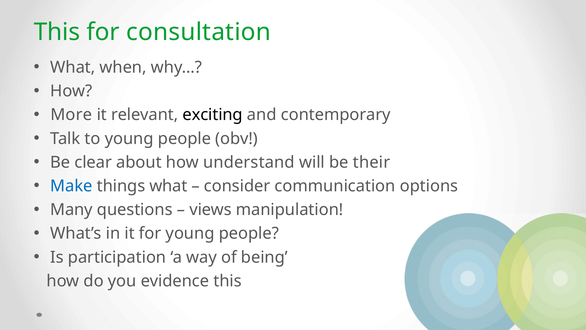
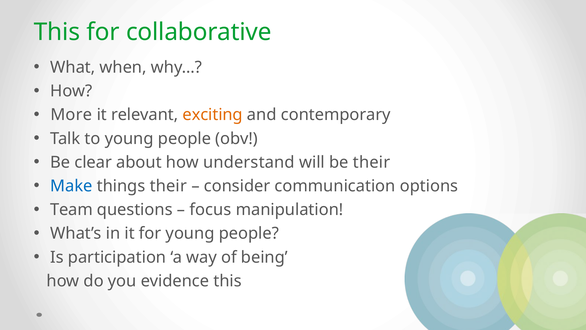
consultation: consultation -> collaborative
exciting colour: black -> orange
things what: what -> their
Many: Many -> Team
views: views -> focus
